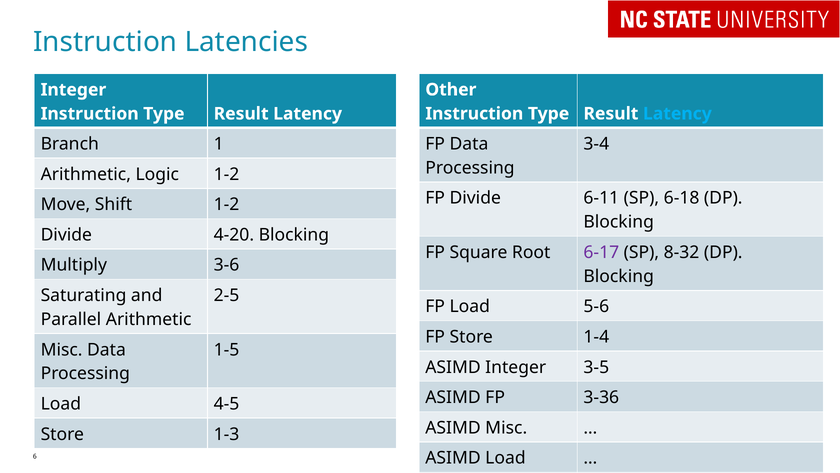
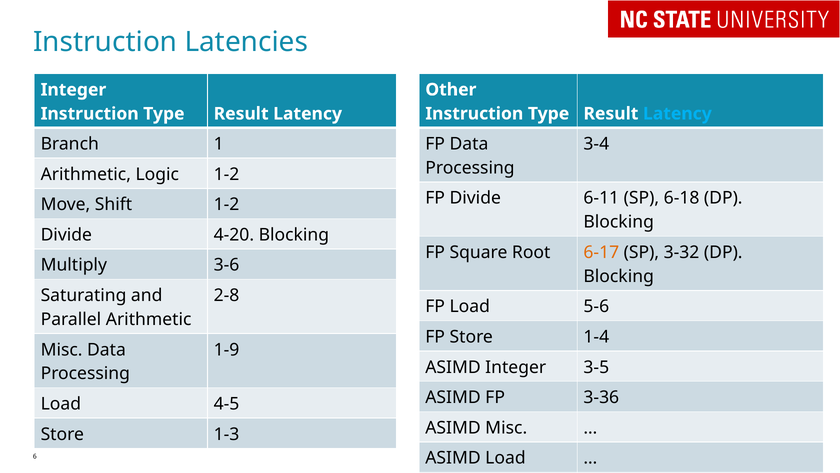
6-17 colour: purple -> orange
8-32: 8-32 -> 3-32
2-5: 2-5 -> 2-8
1-5: 1-5 -> 1-9
